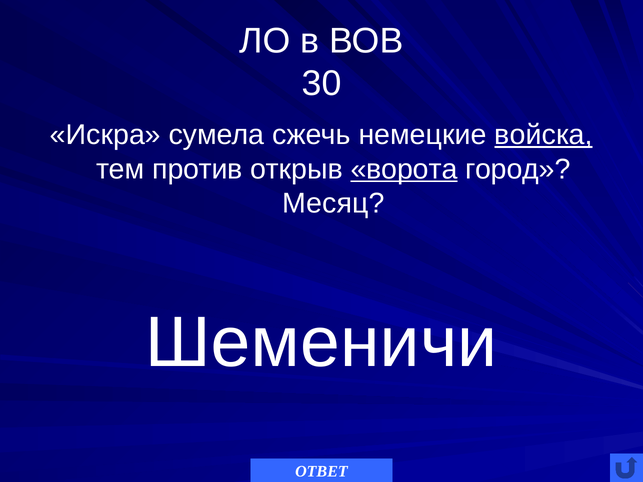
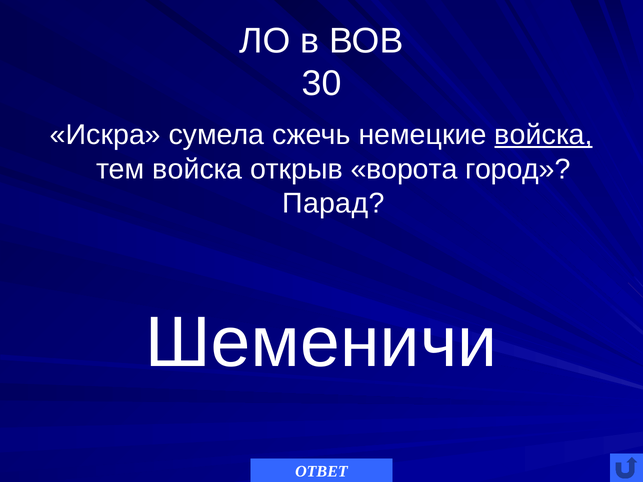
тем против: против -> войска
ворота underline: present -> none
Месяц: Месяц -> Парад
